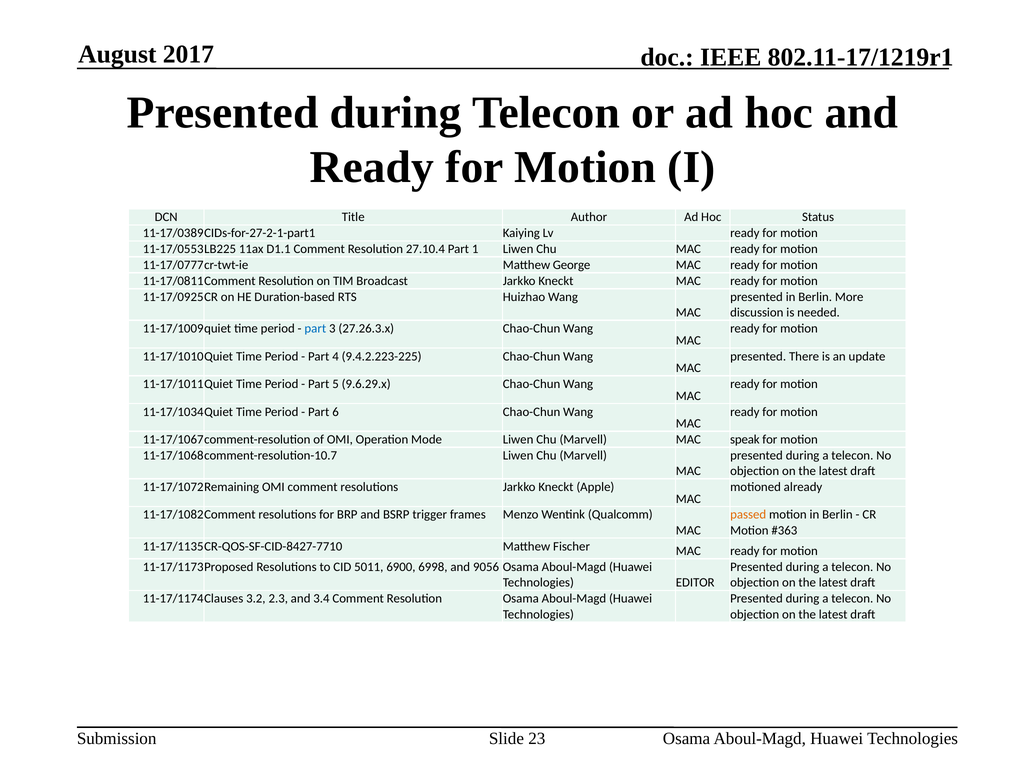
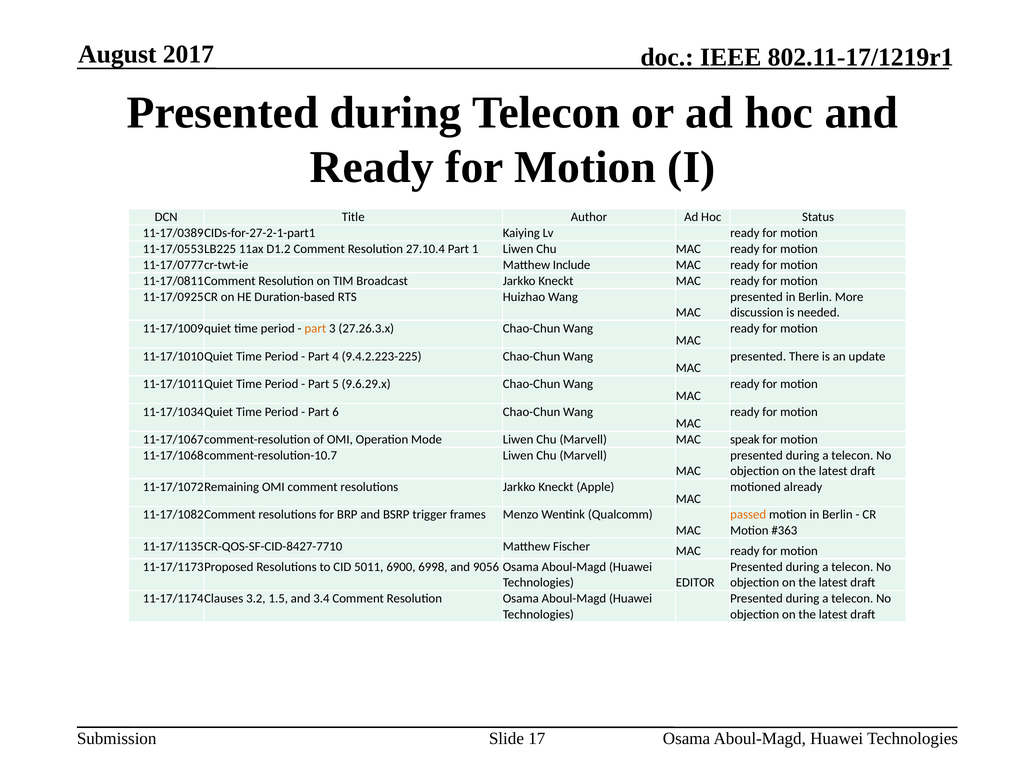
D1.1: D1.1 -> D1.2
George: George -> Include
part at (315, 328) colour: blue -> orange
2.3: 2.3 -> 1.5
23: 23 -> 17
